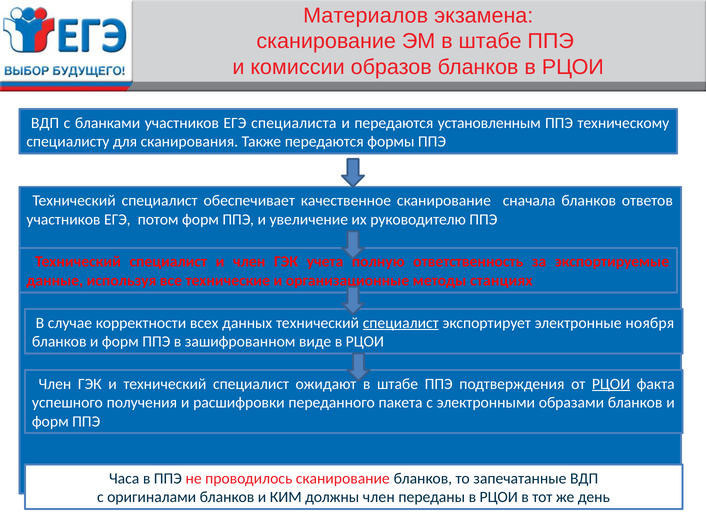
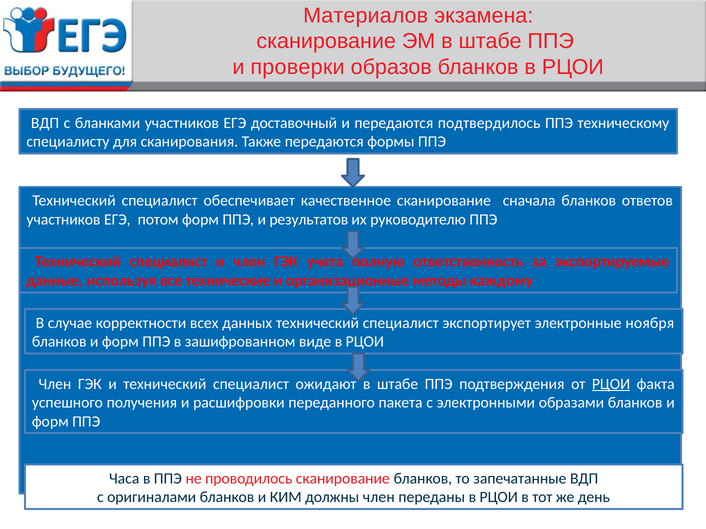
комиссии: комиссии -> проверки
специалиста: специалиста -> доставочный
установленным: установленным -> подтвердилось
увеличение: увеличение -> результатов
станциях: станциях -> каждому
специалист at (401, 323) underline: present -> none
